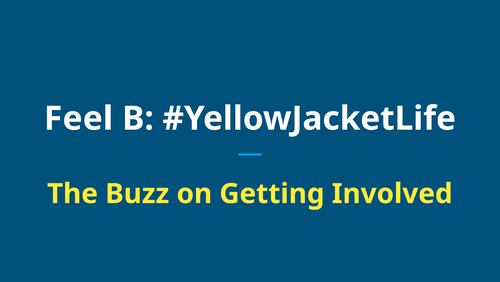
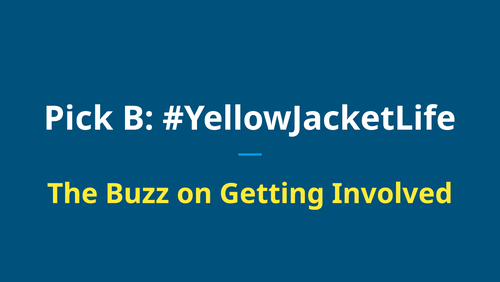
Feel: Feel -> Pick
